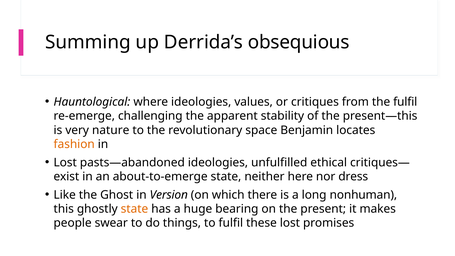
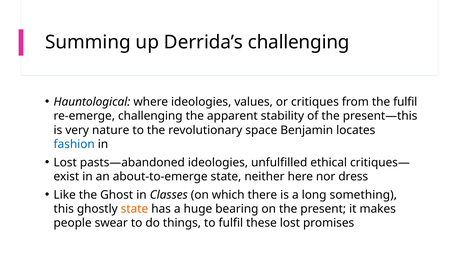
Derrida’s obsequious: obsequious -> challenging
fashion colour: orange -> blue
Version: Version -> Classes
nonhuman: nonhuman -> something
